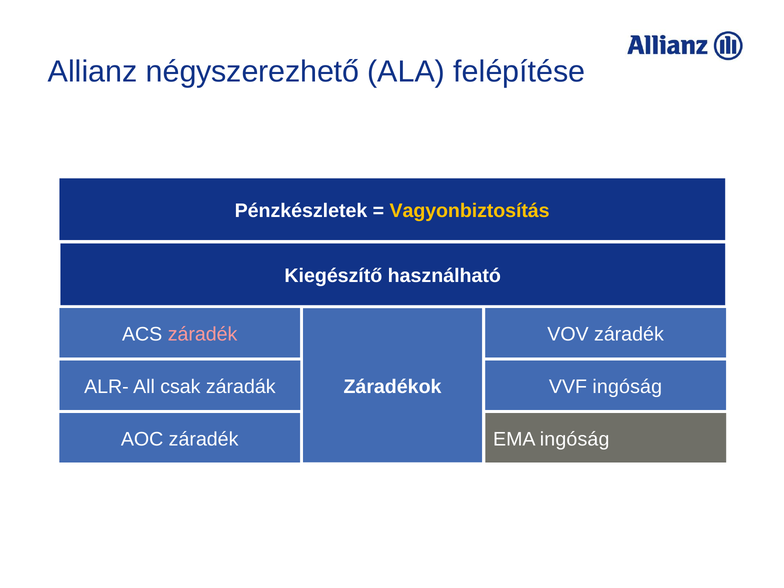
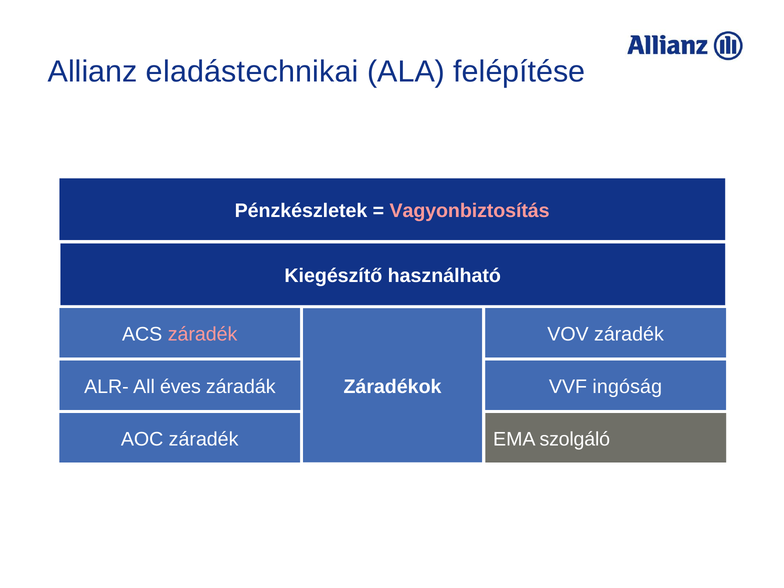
négyszerezhető: négyszerezhető -> eladástechnikai
Vagyonbiztosítás colour: yellow -> pink
csak: csak -> éves
EMA ingóság: ingóság -> szolgáló
